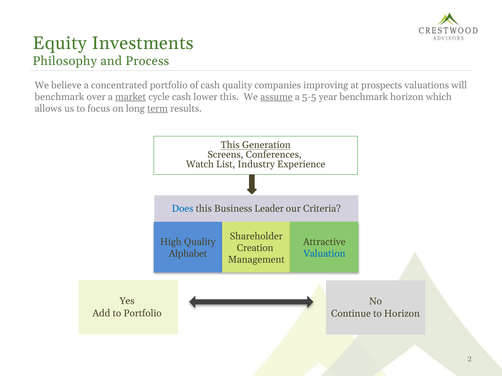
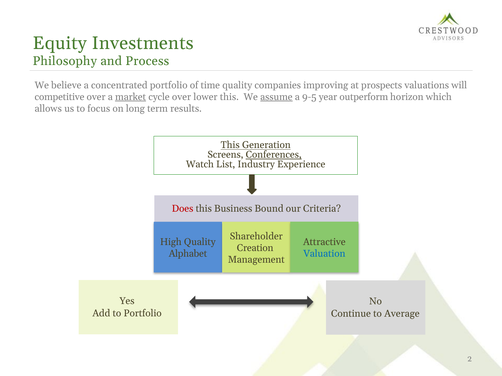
of cash: cash -> time
benchmark at (59, 97): benchmark -> competitive
cycle cash: cash -> over
5-5: 5-5 -> 9-5
year benchmark: benchmark -> outperform
term underline: present -> none
Conferences underline: none -> present
Does colour: blue -> red
Leader: Leader -> Bound
to Horizon: Horizon -> Average
